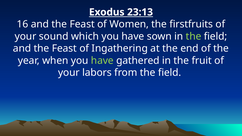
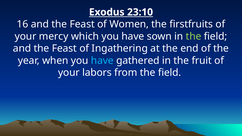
23:13: 23:13 -> 23:10
sound: sound -> mercy
have at (102, 61) colour: light green -> light blue
